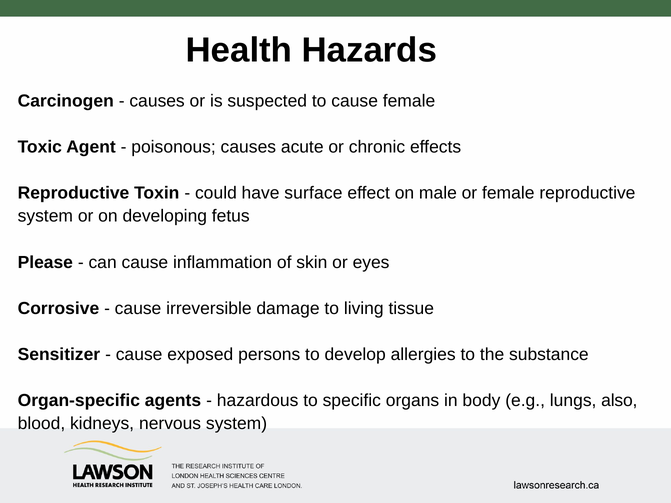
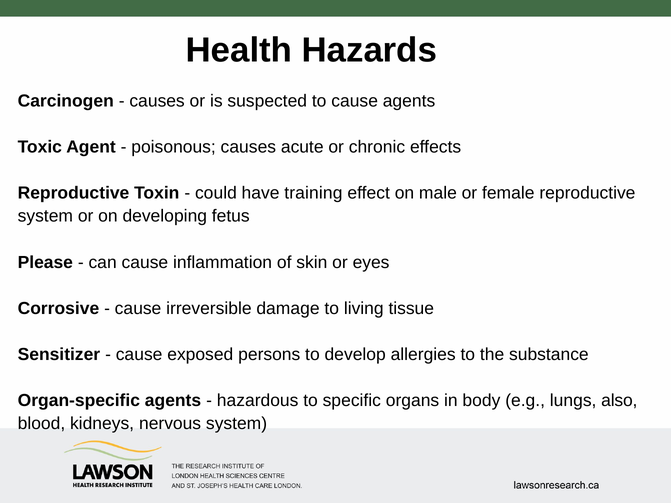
cause female: female -> agents
surface: surface -> training
